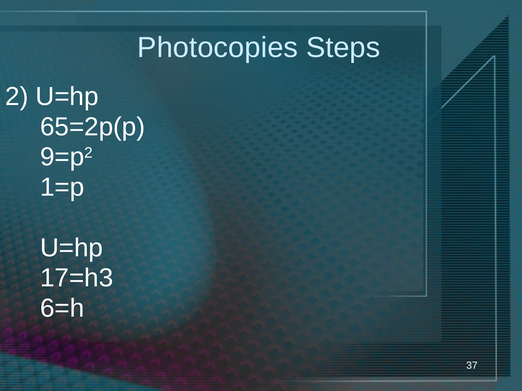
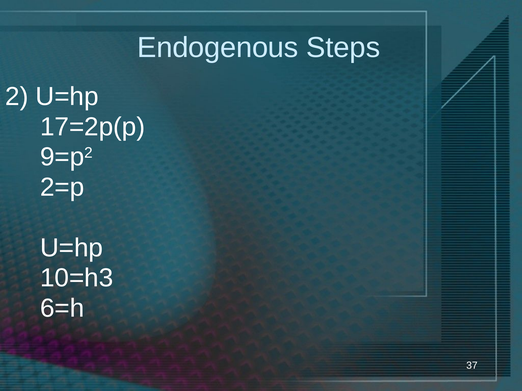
Photocopies: Photocopies -> Endogenous
65=2p(p: 65=2p(p -> 17=2p(p
1=p: 1=p -> 2=p
17=h3: 17=h3 -> 10=h3
